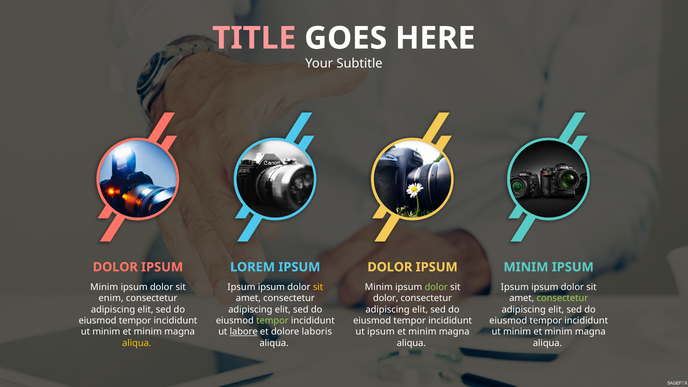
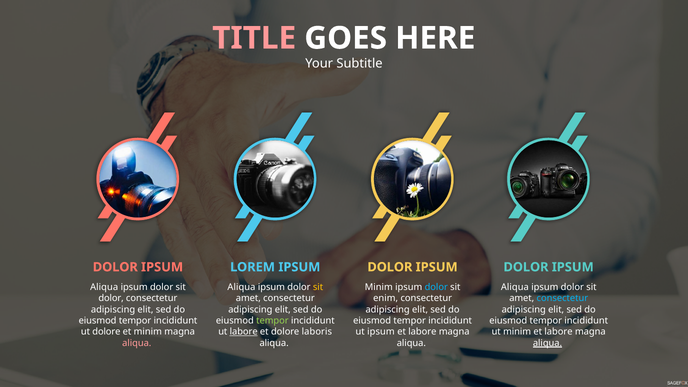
MINIM at (526, 267): MINIM -> DOLOR
Minim at (104, 287): Minim -> Aliqua
Ipsum at (241, 287): Ipsum -> Aliqua
dolor at (436, 287) colour: light green -> light blue
Ipsum at (515, 287): Ipsum -> Aliqua
enim at (111, 298): enim -> dolor
dolor at (386, 298): dolor -> enim
consectetur at (562, 298) colour: light green -> light blue
minim at (106, 332): minim -> dolore
minim at (422, 332): minim -> labore
minim at (558, 332): minim -> labore
aliqua at (137, 343) colour: yellow -> pink
aliqua at (547, 343) underline: none -> present
